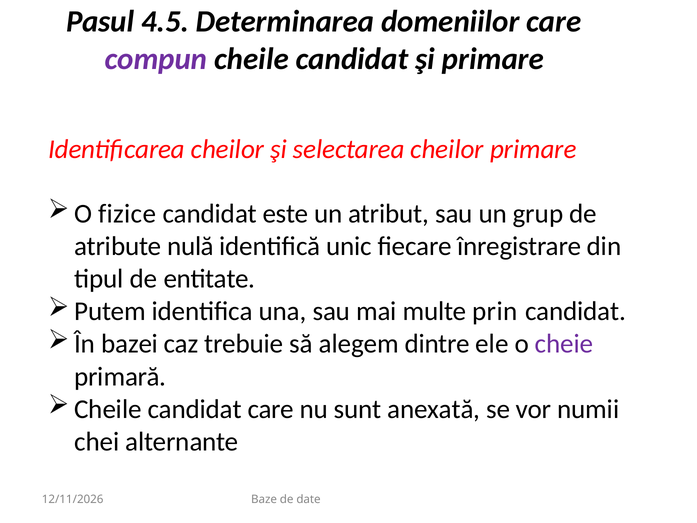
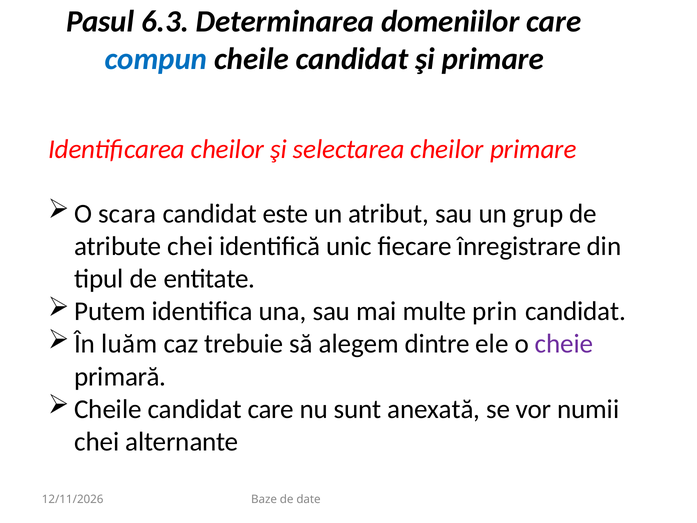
4.5: 4.5 -> 6.3
compun colour: purple -> blue
fizice: fizice -> scara
atribute nulă: nulă -> chei
bazei: bazei -> luăm
